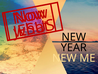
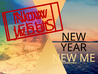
NEW at (64, 58) underline: none -> present
